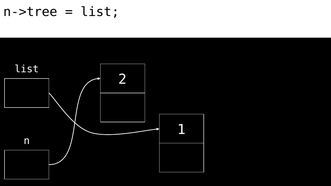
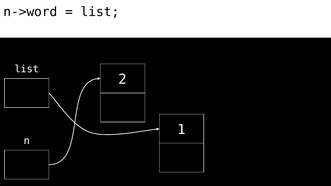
n->tree: n->tree -> n->word
